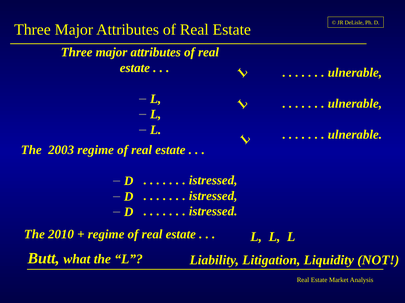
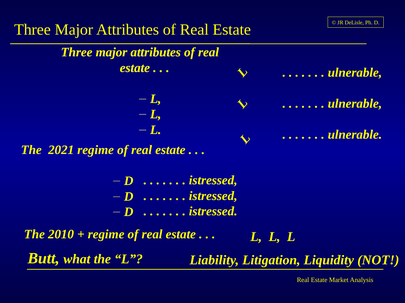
2003: 2003 -> 2021
